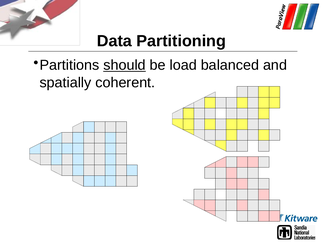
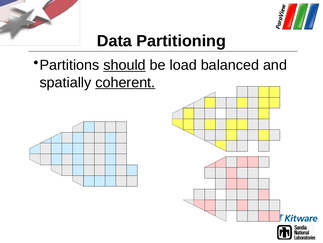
coherent underline: none -> present
